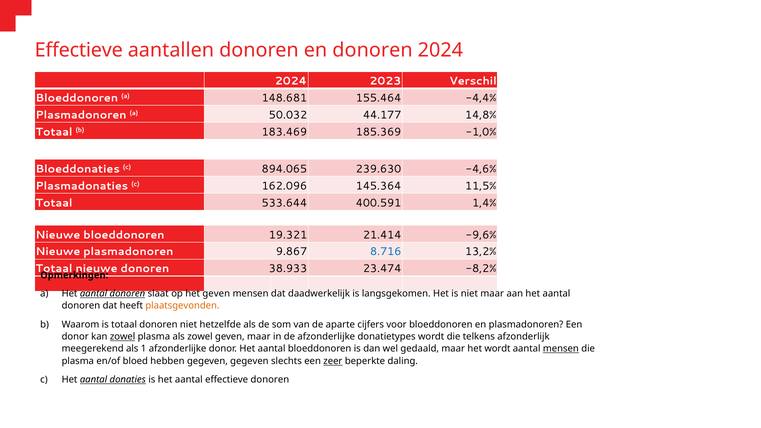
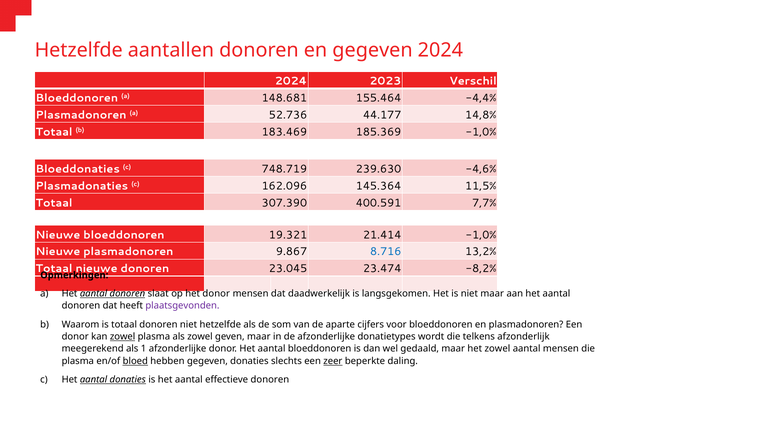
Effectieve at (79, 50): Effectieve -> Hetzelfde
en donoren: donoren -> gegeven
50.032: 50.032 -> 52.736
894.065: 894.065 -> 748.719
533.644: 533.644 -> 307.390
1,4%: 1,4% -> 7,7%
21.414 -9,6%: -9,6% -> -1,0%
38.933: 38.933 -> 23.045
het geven: geven -> donor
plaatsgevonden colour: orange -> purple
het wordt: wordt -> zowel
mensen at (561, 349) underline: present -> none
bloed underline: none -> present
gegeven gegeven: gegeven -> donaties
